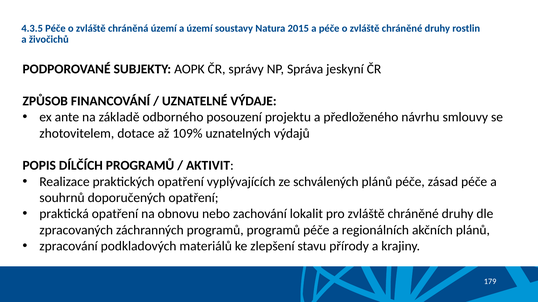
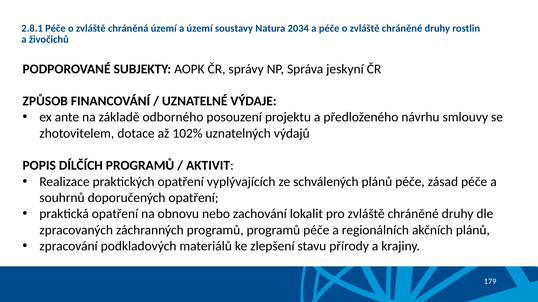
4.3.5: 4.3.5 -> 2.8.1
2015: 2015 -> 2034
109%: 109% -> 102%
